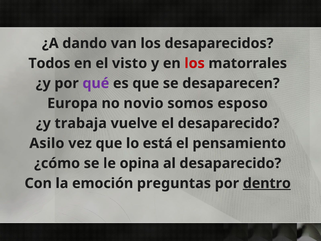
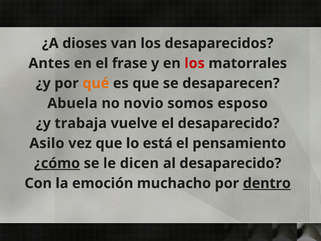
dando: dando -> dioses
Todos: Todos -> Antes
visto: visto -> frase
qué colour: purple -> orange
Europa: Europa -> Abuela
¿cómo underline: none -> present
opina: opina -> dicen
preguntas: preguntas -> muchacho
